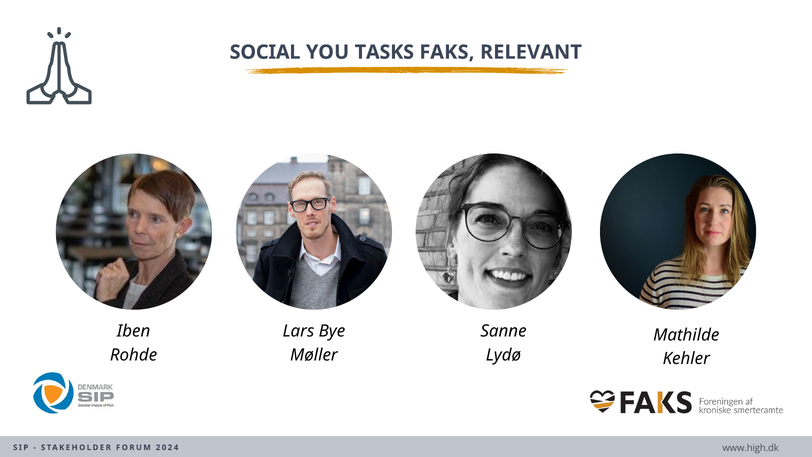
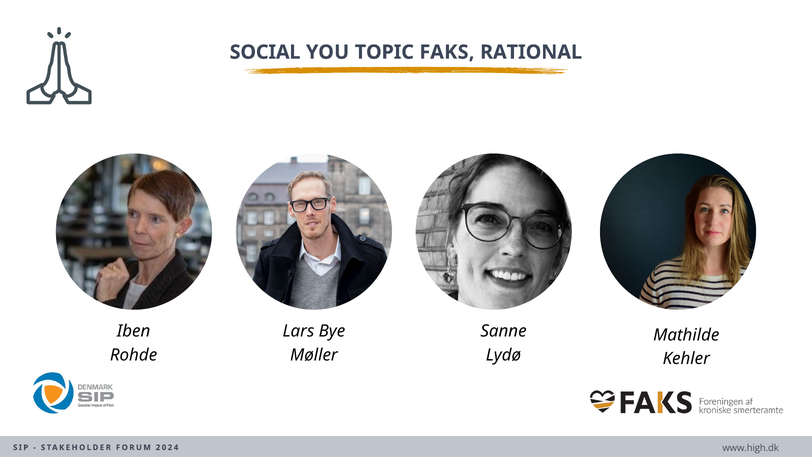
TASKS: TASKS -> TOPIC
RELEVANT: RELEVANT -> RATIONAL
